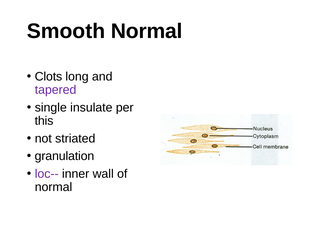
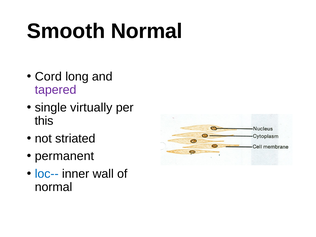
Clots: Clots -> Cord
insulate: insulate -> virtually
granulation: granulation -> permanent
loc-- colour: purple -> blue
